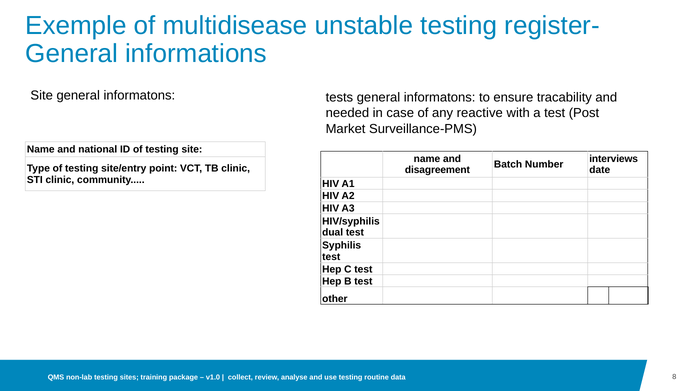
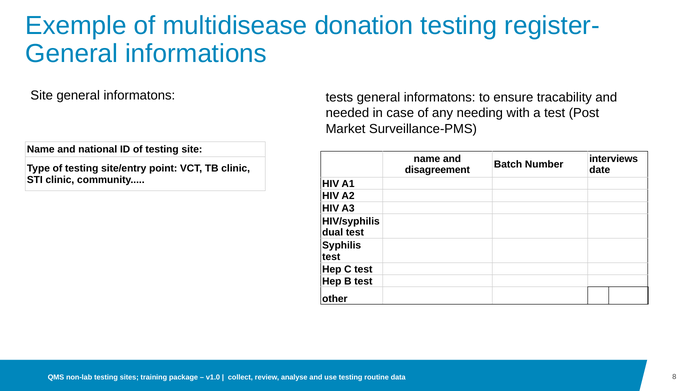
unstable: unstable -> donation
reactive: reactive -> needing
